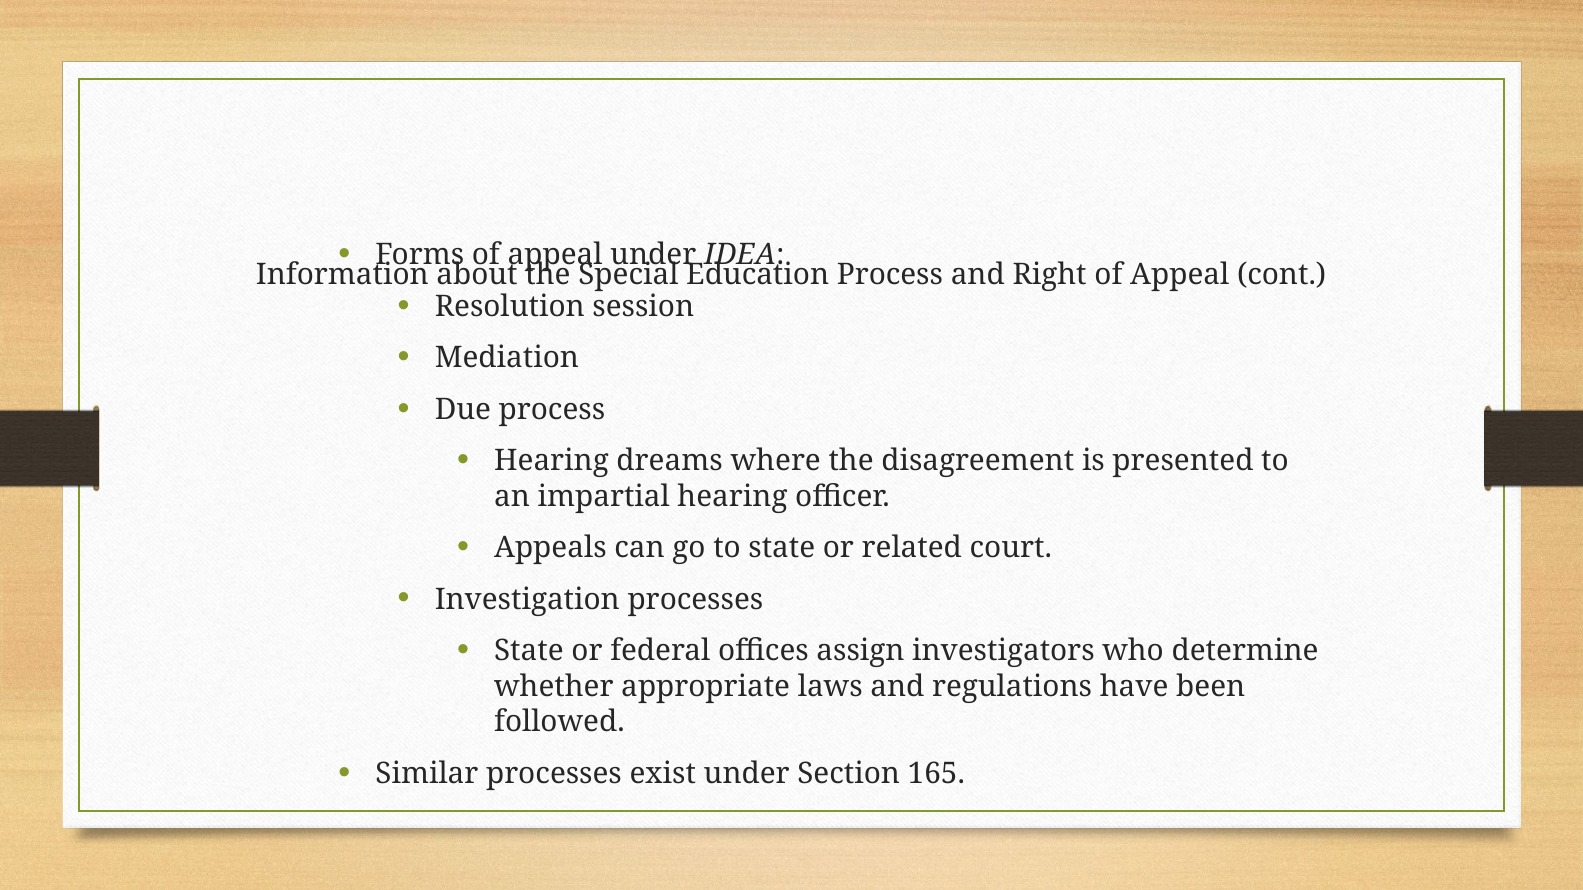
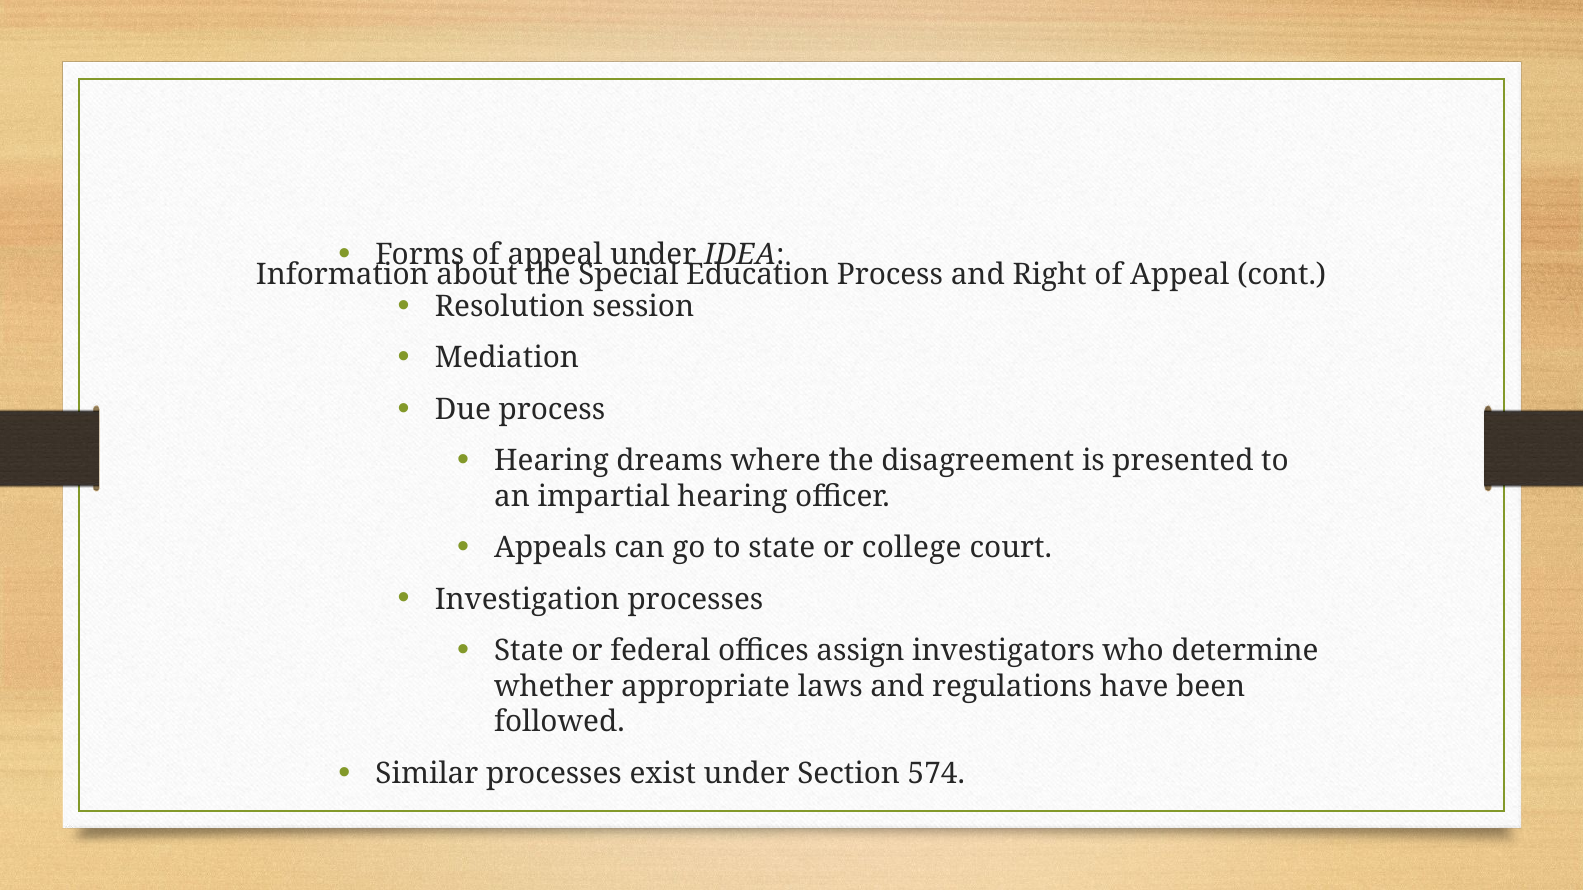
related: related -> college
165: 165 -> 574
